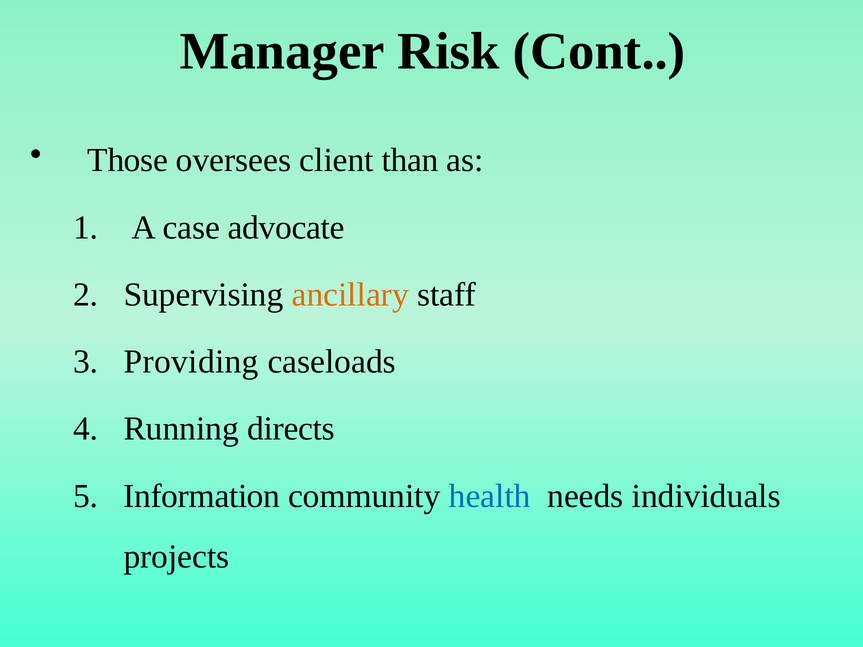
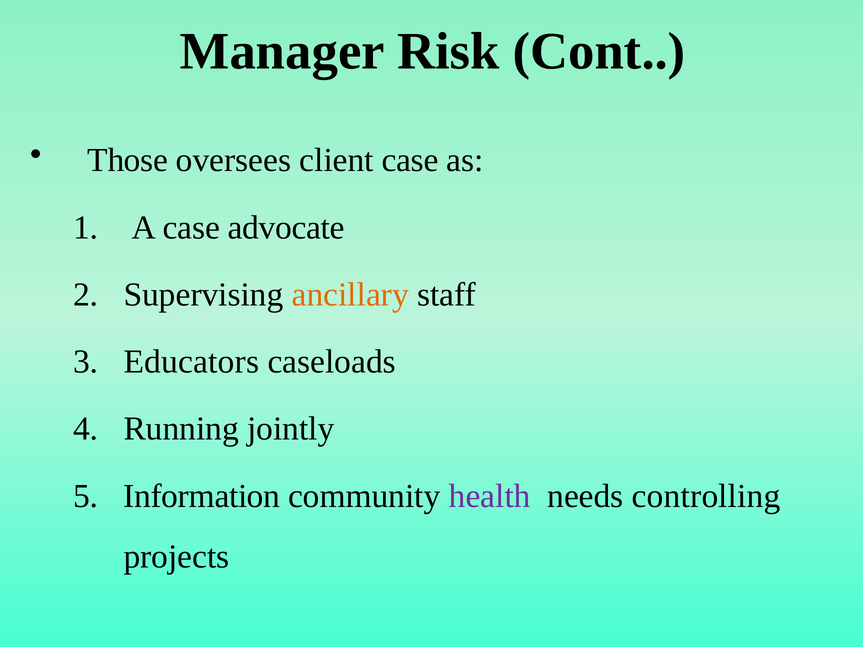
client than: than -> case
Providing: Providing -> Educators
directs: directs -> jointly
health colour: blue -> purple
individuals: individuals -> controlling
